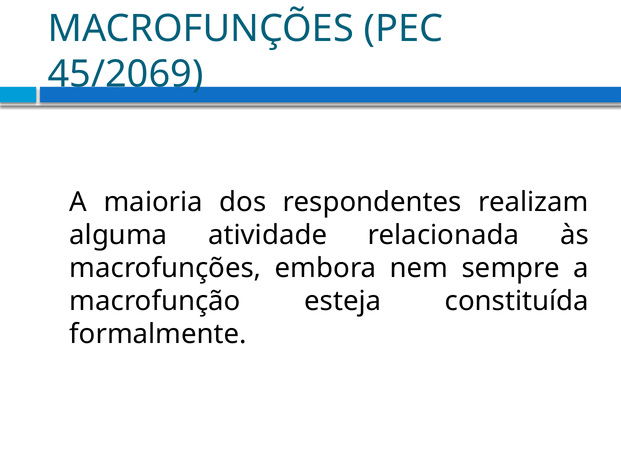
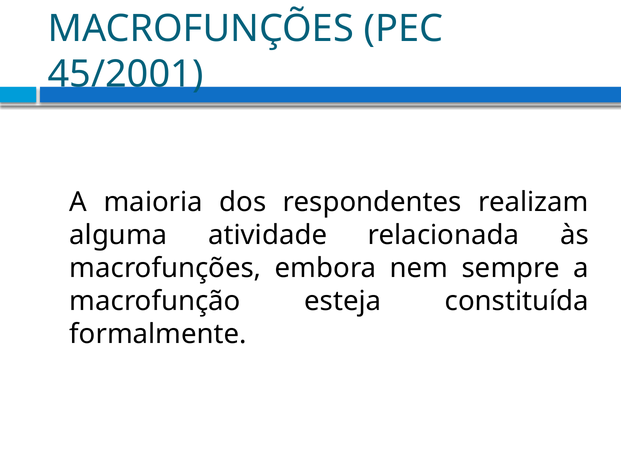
45/2069: 45/2069 -> 45/2001
